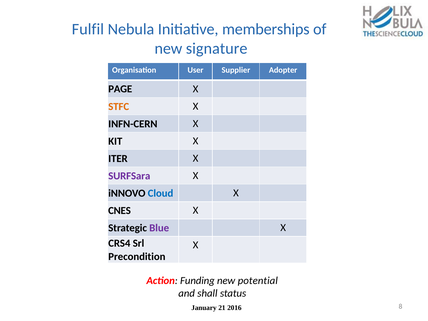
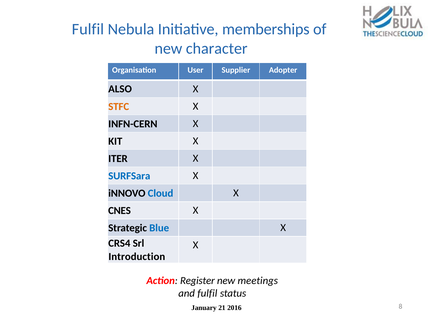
signature: signature -> character
PAGE: PAGE -> ALSO
SURFSara colour: purple -> blue
Blue colour: purple -> blue
Precondition: Precondition -> Introduction
Funding: Funding -> Register
potential: potential -> meetings
and shall: shall -> fulfil
